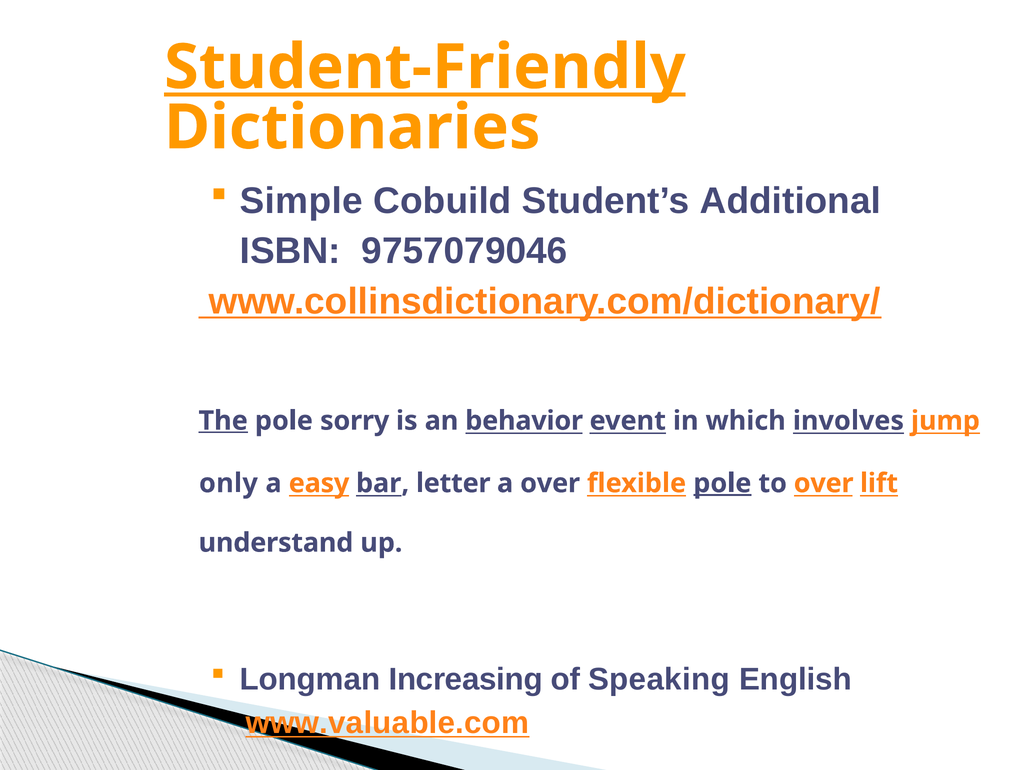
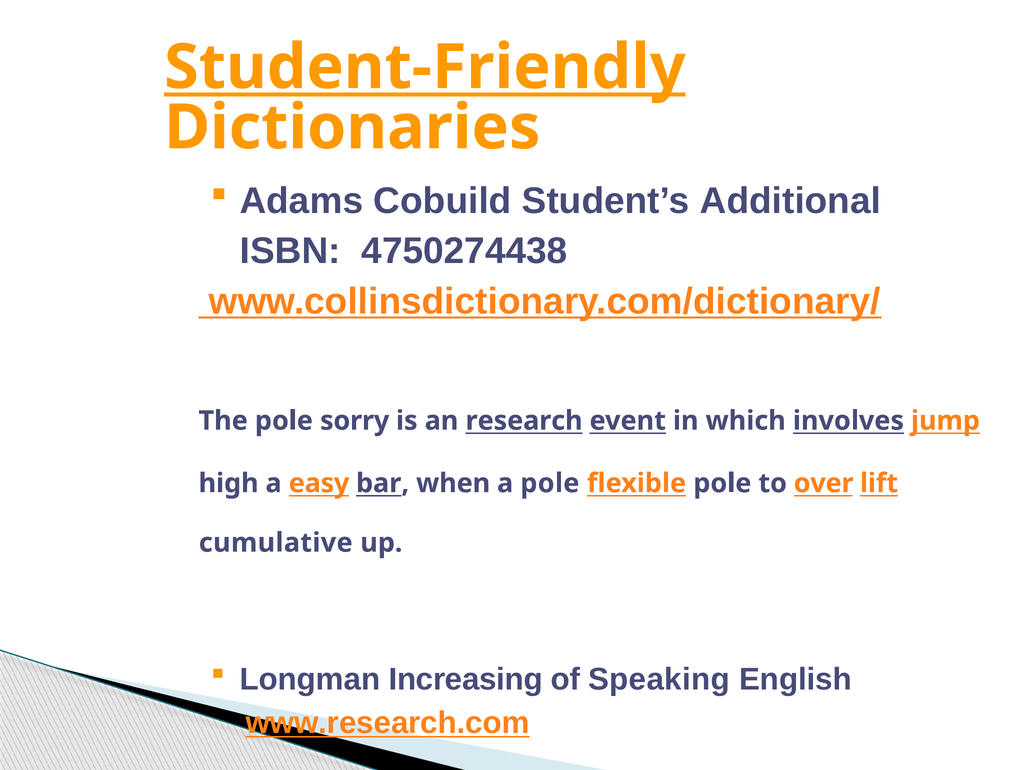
Simple: Simple -> Adams
9757079046: 9757079046 -> 4750274438
The underline: present -> none
behavior: behavior -> research
only: only -> high
letter: letter -> when
a over: over -> pole
pole at (722, 483) underline: present -> none
understand: understand -> cumulative
www.valuable.com: www.valuable.com -> www.research.com
